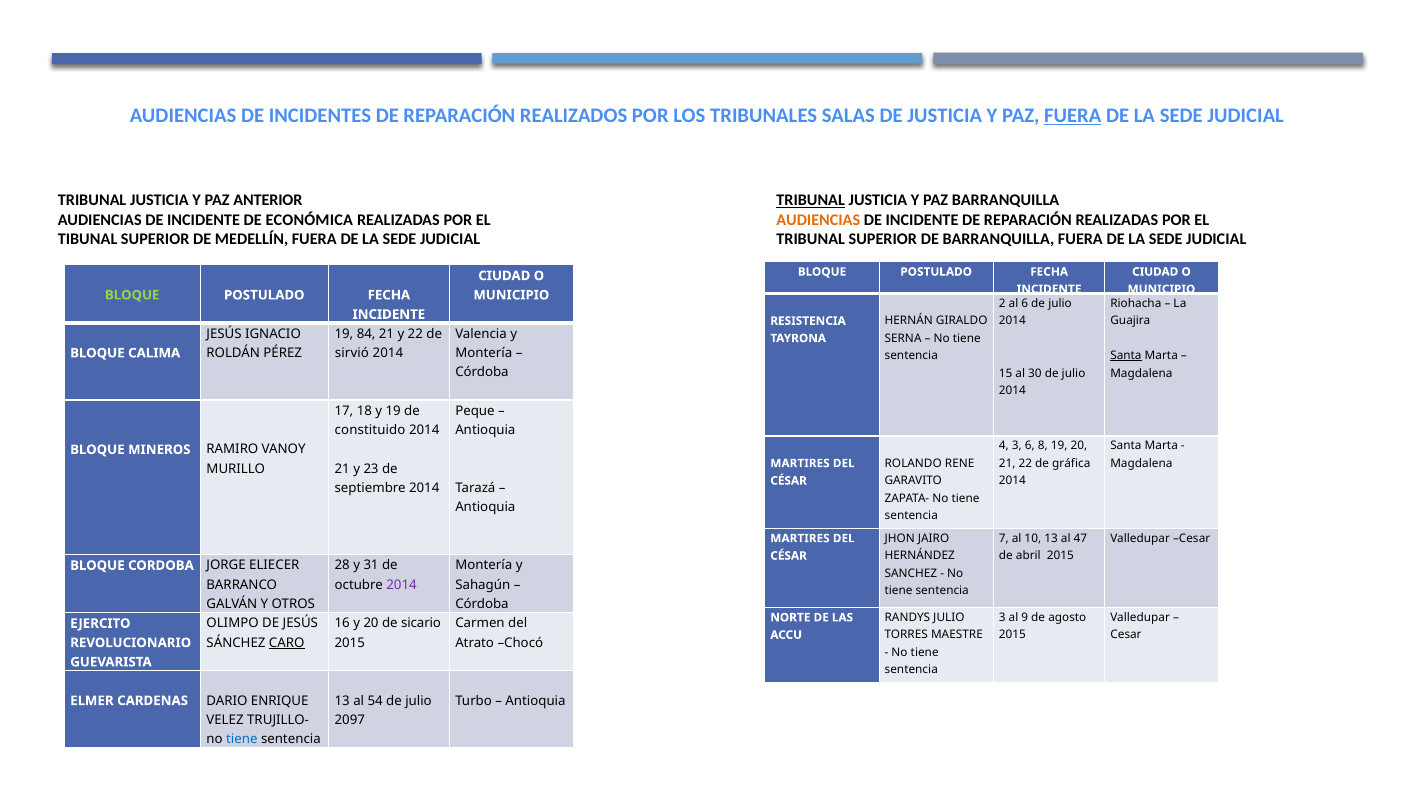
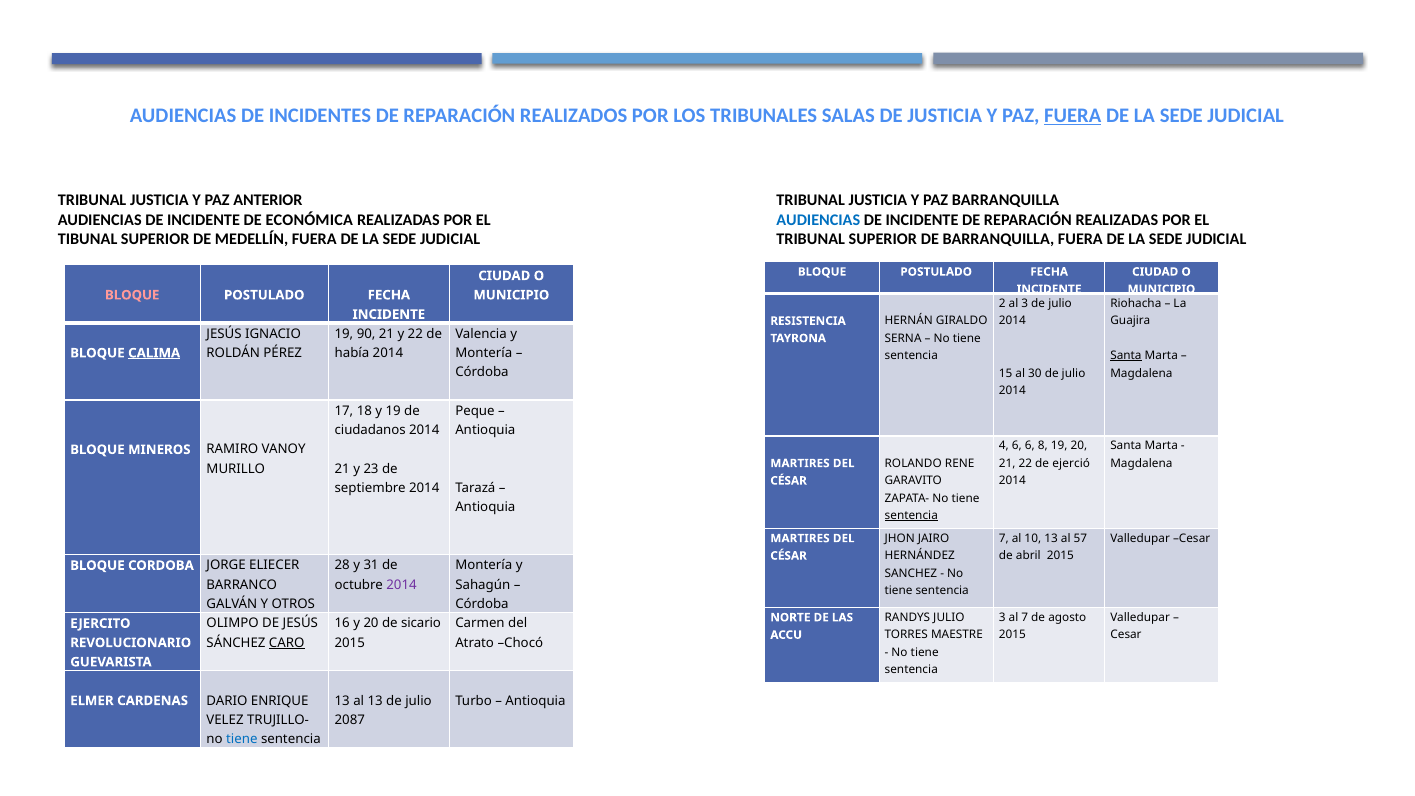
TRIBUNAL at (811, 200) underline: present -> none
AUDIENCIAS at (818, 220) colour: orange -> blue
BLOQUE at (132, 295) colour: light green -> pink
al 6: 6 -> 3
84: 84 -> 90
sirvió: sirvió -> había
CALIMA underline: none -> present
constituido: constituido -> ciudadanos
4 3: 3 -> 6
gráfica: gráfica -> ejerció
sentencia at (911, 516) underline: none -> present
47: 47 -> 57
al 9: 9 -> 7
al 54: 54 -> 13
2097: 2097 -> 2087
